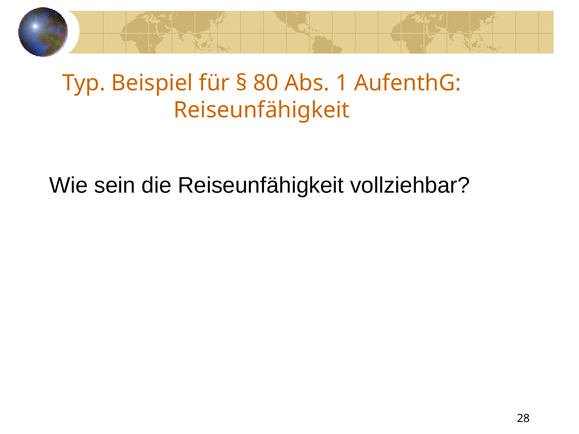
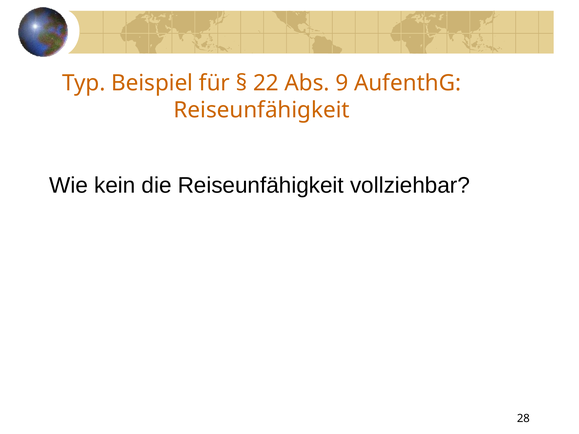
80: 80 -> 22
1: 1 -> 9
sein: sein -> kein
